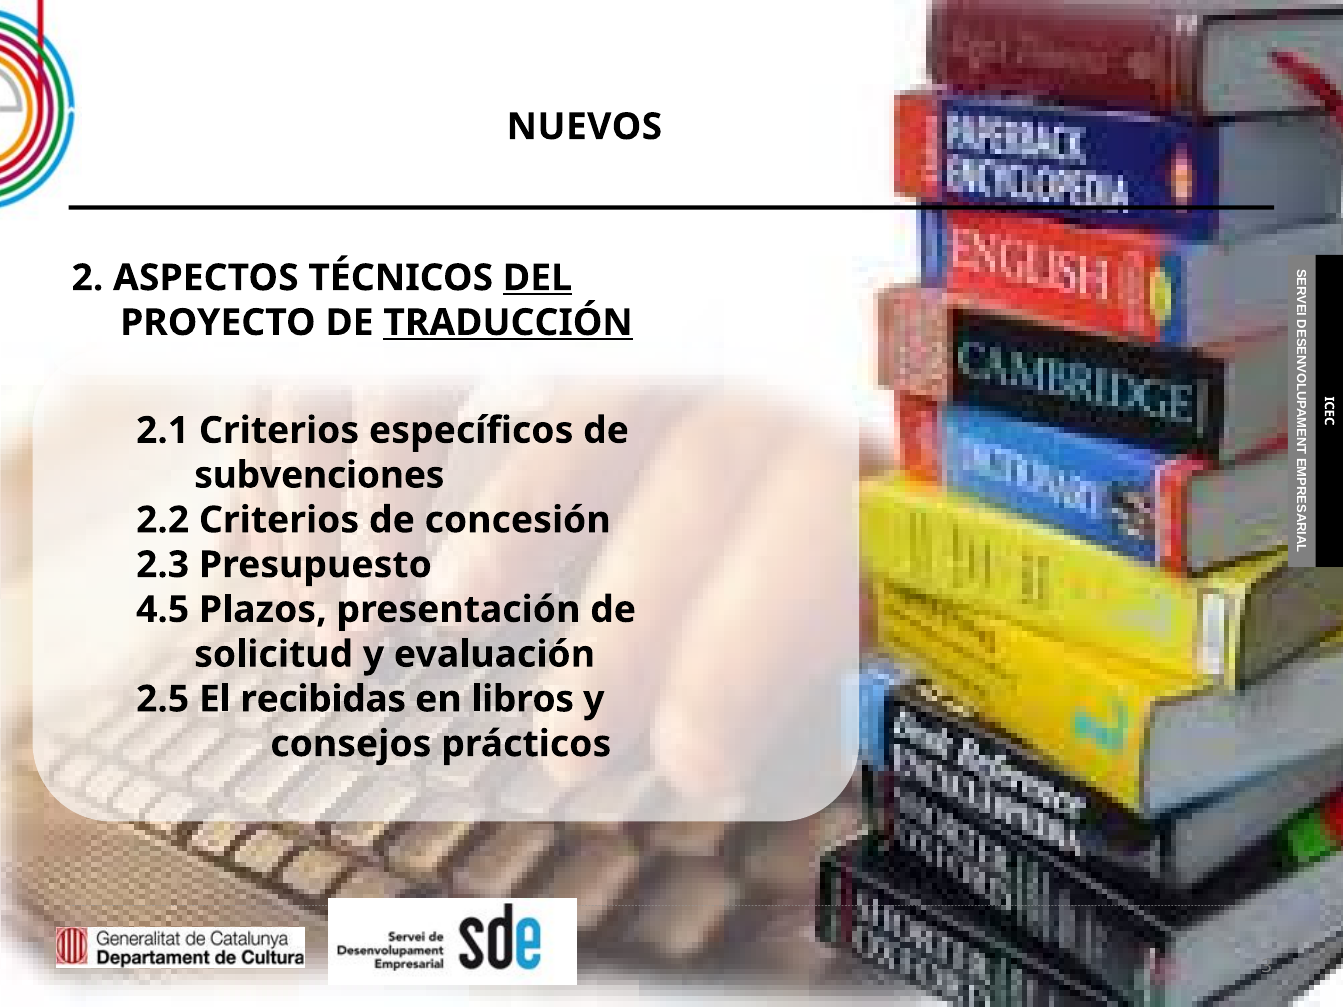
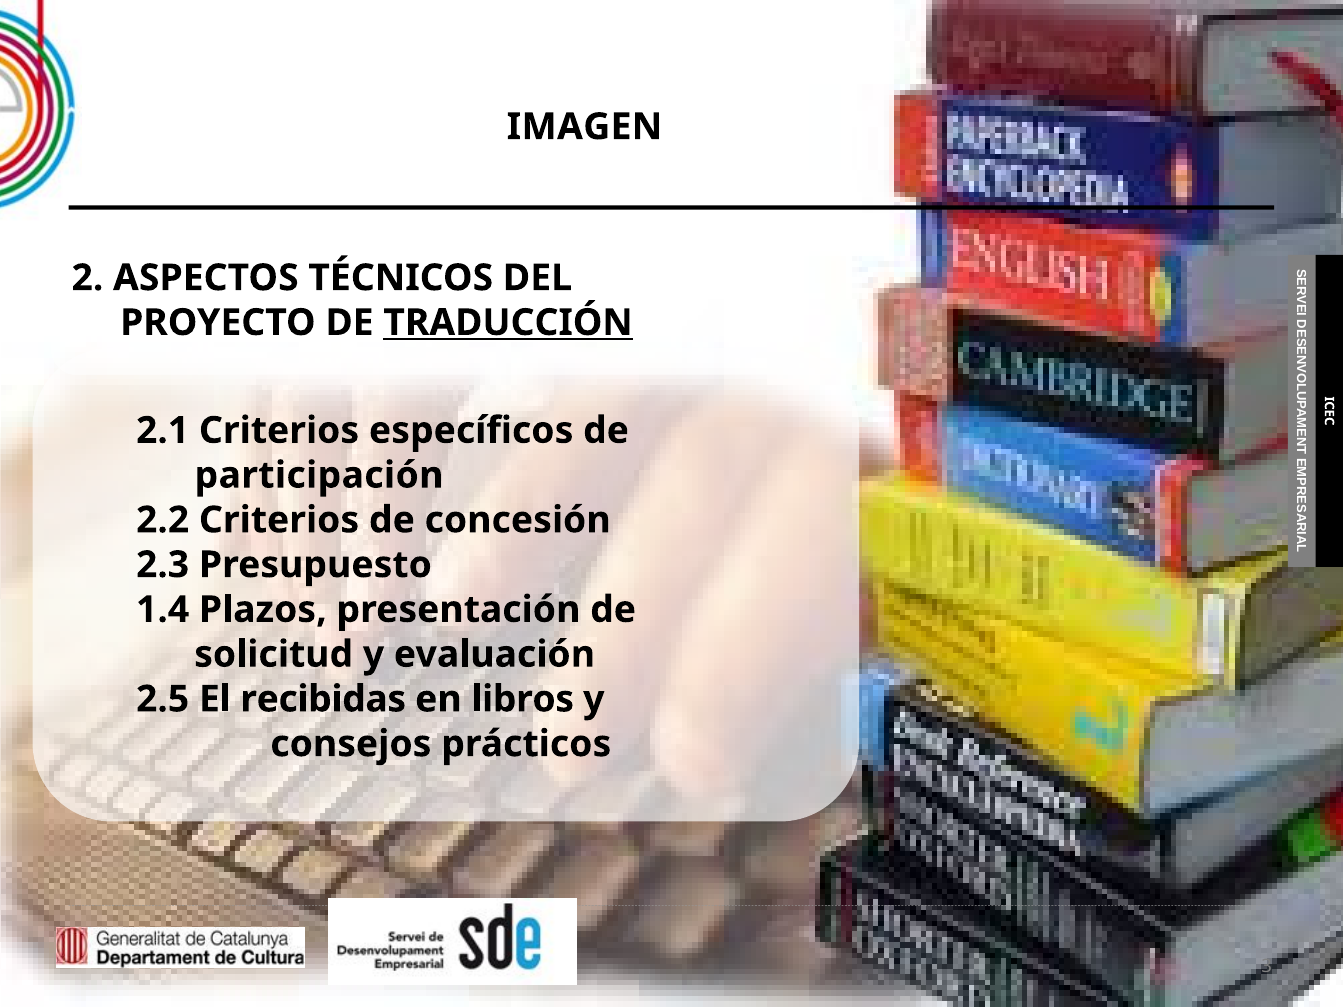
NUEVOS: NUEVOS -> IMAGEN
DEL underline: present -> none
subvenciones: subvenciones -> participación
4.5: 4.5 -> 1.4
